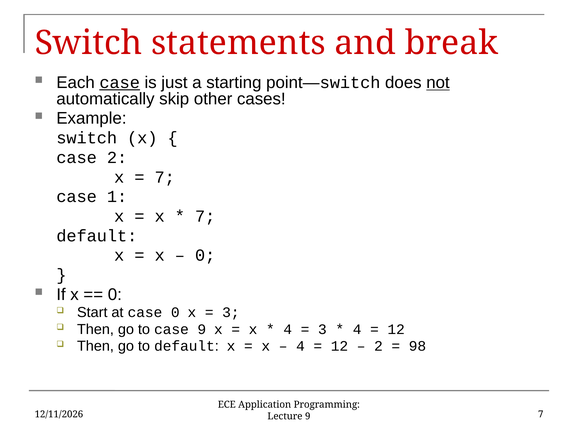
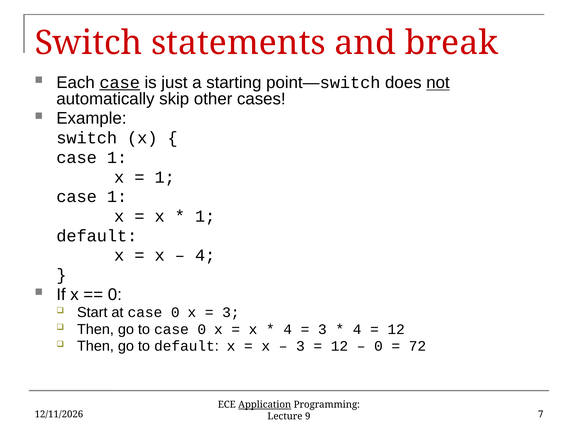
2 at (117, 157): 2 -> 1
7 at (165, 177): 7 -> 1
7 at (205, 216): 7 -> 1
0 at (205, 255): 0 -> 4
to case 9: 9 -> 0
4 at (300, 346): 4 -> 3
2 at (378, 346): 2 -> 0
98: 98 -> 72
Application underline: none -> present
